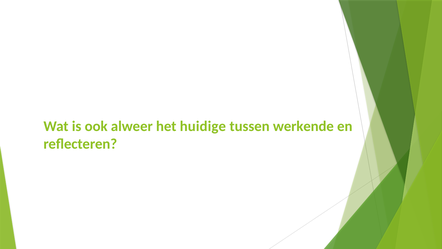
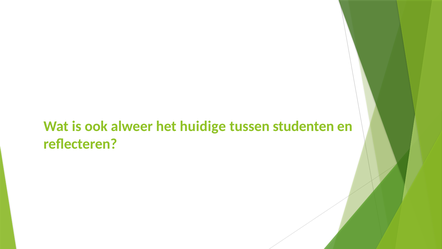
werkende: werkende -> studenten
